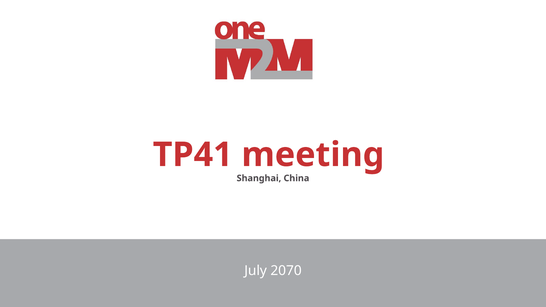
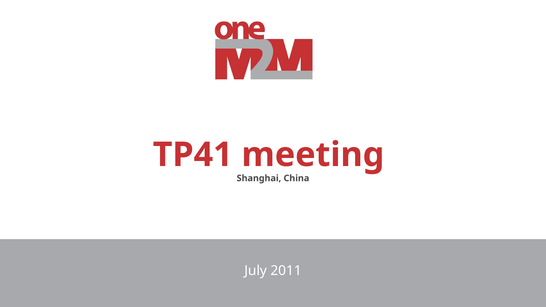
2070: 2070 -> 2011
